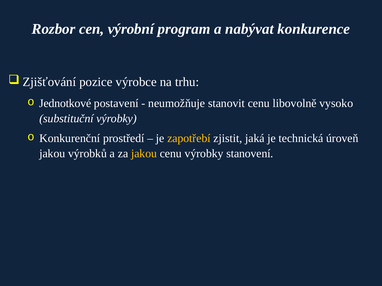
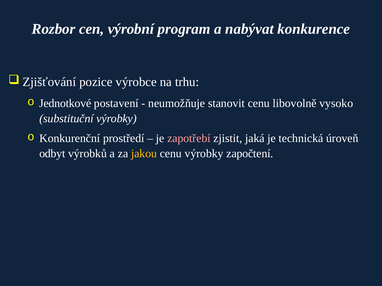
zapotřebí colour: yellow -> pink
jakou at (52, 154): jakou -> odbyt
stanovení: stanovení -> započtení
